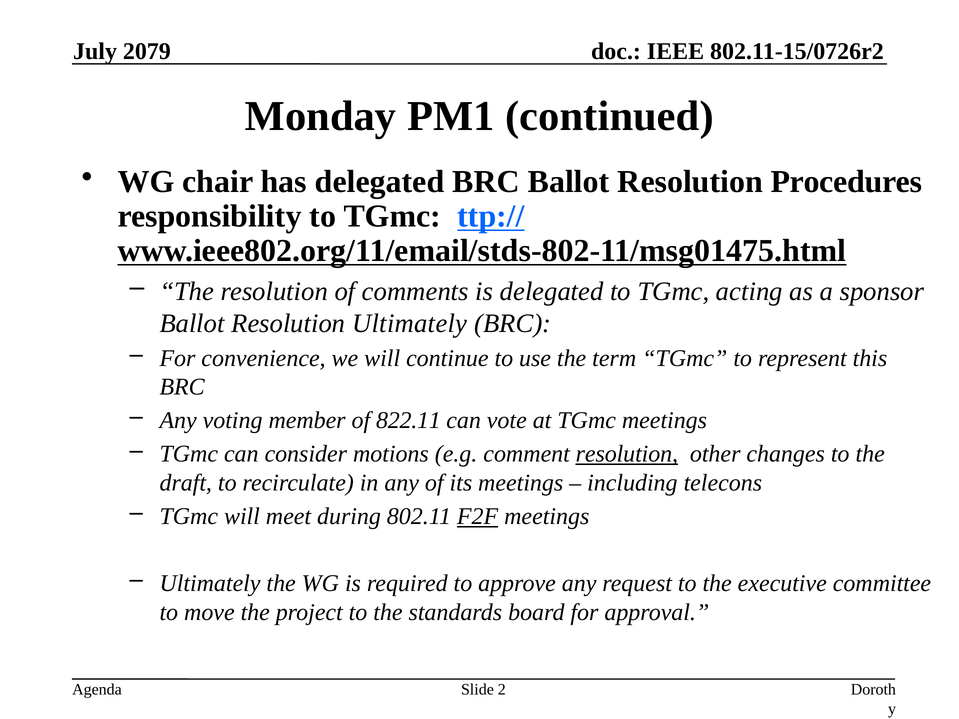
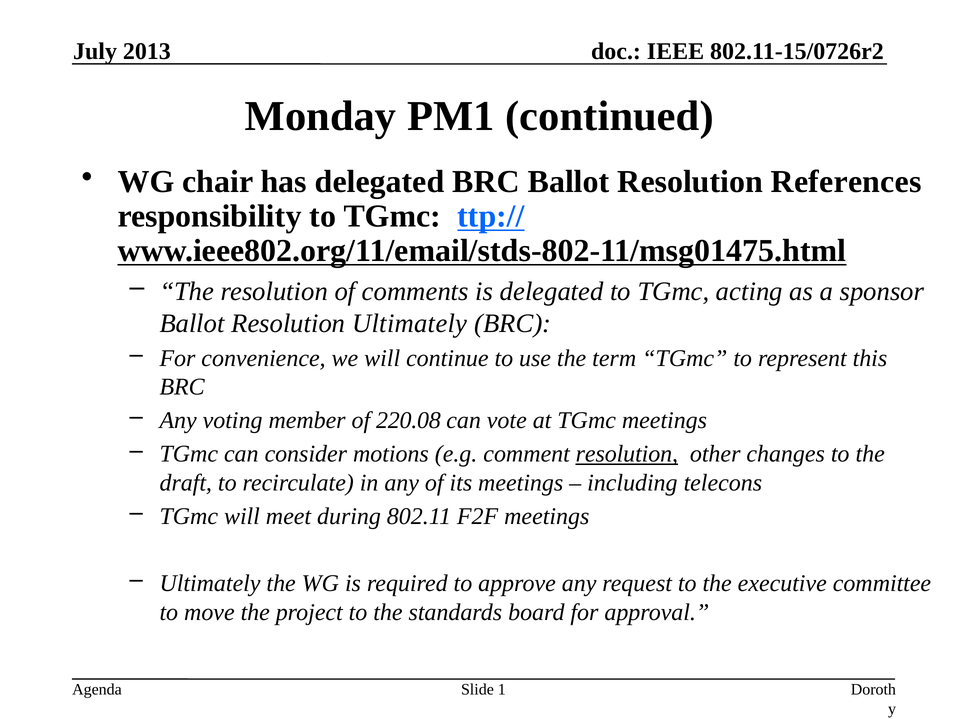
2079: 2079 -> 2013
Procedures: Procedures -> References
822.11: 822.11 -> 220.08
F2F underline: present -> none
2: 2 -> 1
